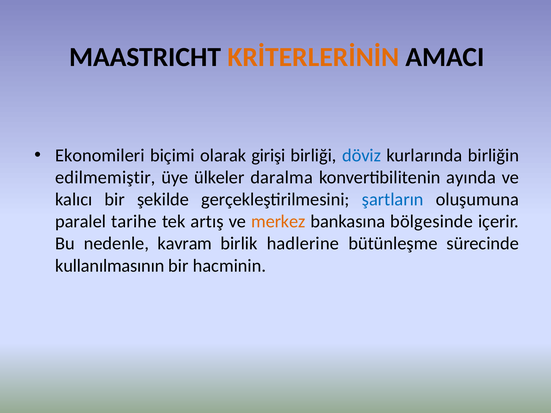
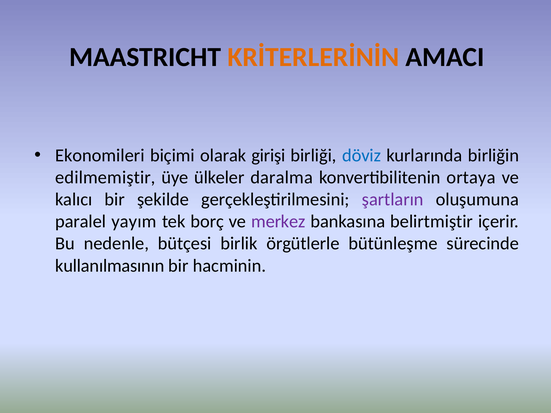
ayında: ayında -> ortaya
şartların colour: blue -> purple
tarihe: tarihe -> yayım
artış: artış -> borç
merkez colour: orange -> purple
bölgesinde: bölgesinde -> belirtmiştir
kavram: kavram -> bütçesi
hadlerine: hadlerine -> örgütlerle
